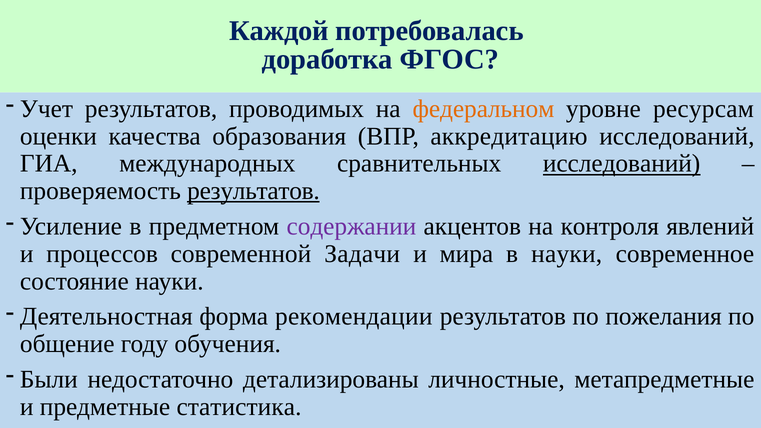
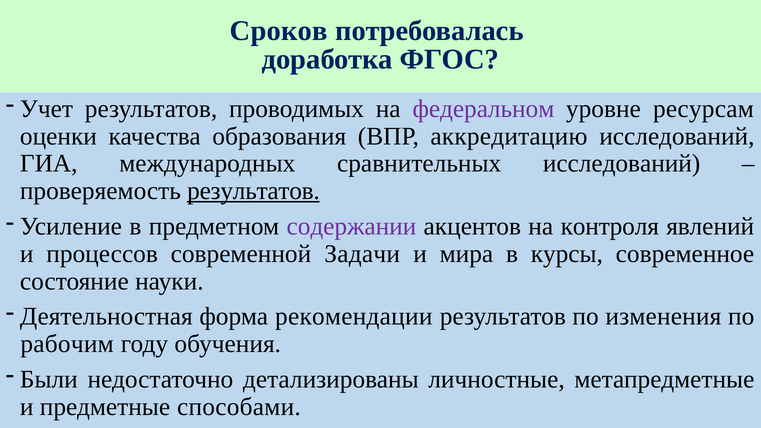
Каждой: Каждой -> Сроков
федеральном colour: orange -> purple
исследований at (622, 164) underline: present -> none
в науки: науки -> курсы
пожелания: пожелания -> изменения
общение: общение -> рабочим
статистика: статистика -> способами
